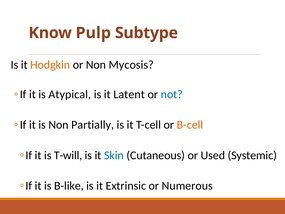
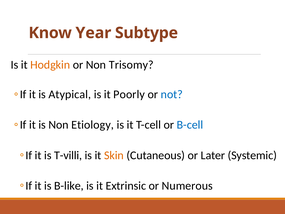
Pulp: Pulp -> Year
Mycosis: Mycosis -> Trisomy
Latent: Latent -> Poorly
Partially: Partially -> Etiology
B-cell colour: orange -> blue
T-will: T-will -> T-villi
Skin colour: blue -> orange
Used: Used -> Later
